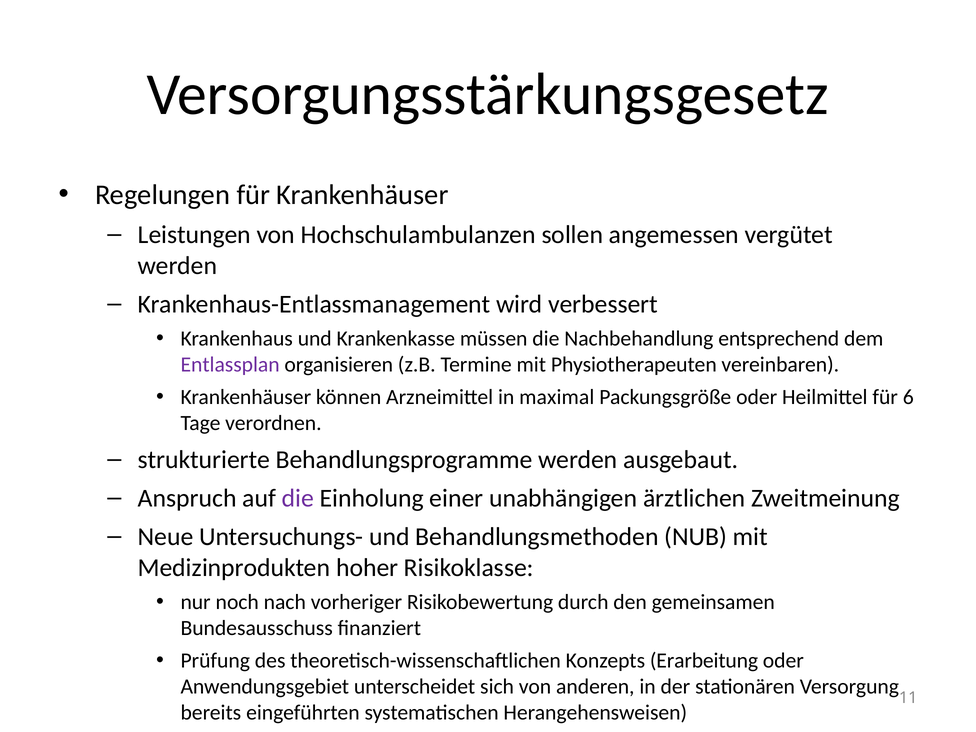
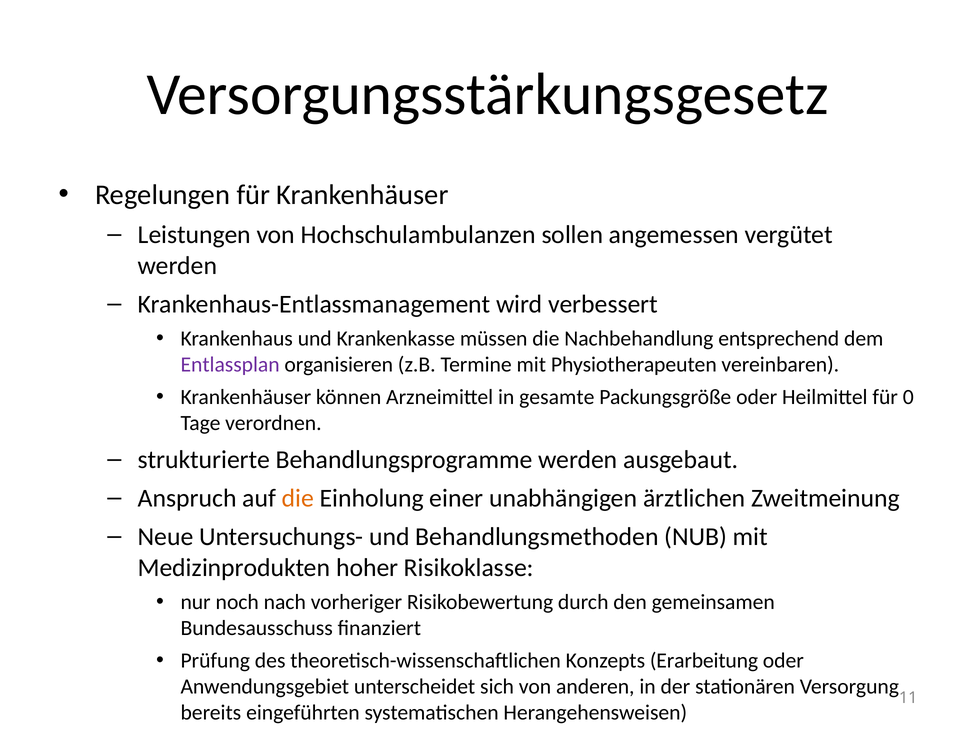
maximal: maximal -> gesamte
6: 6 -> 0
die at (298, 498) colour: purple -> orange
